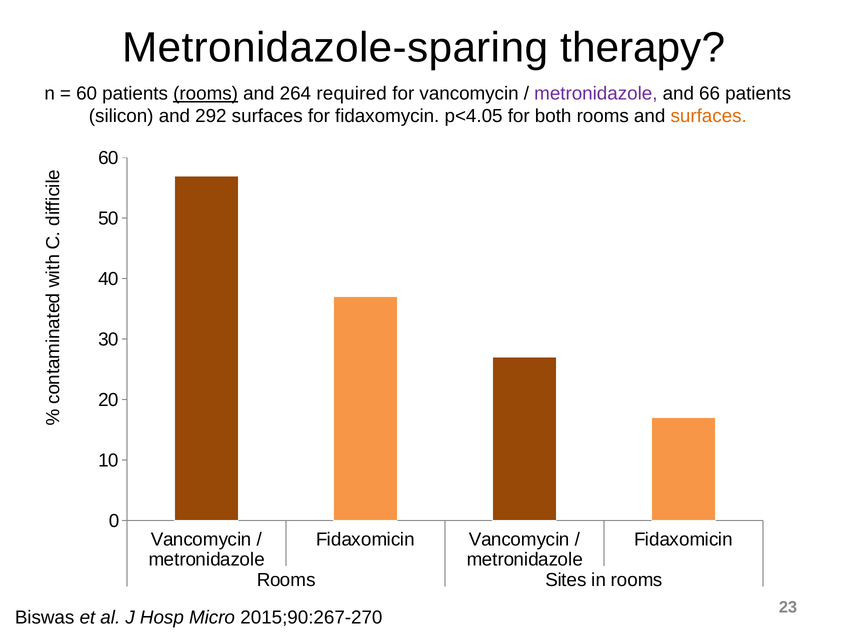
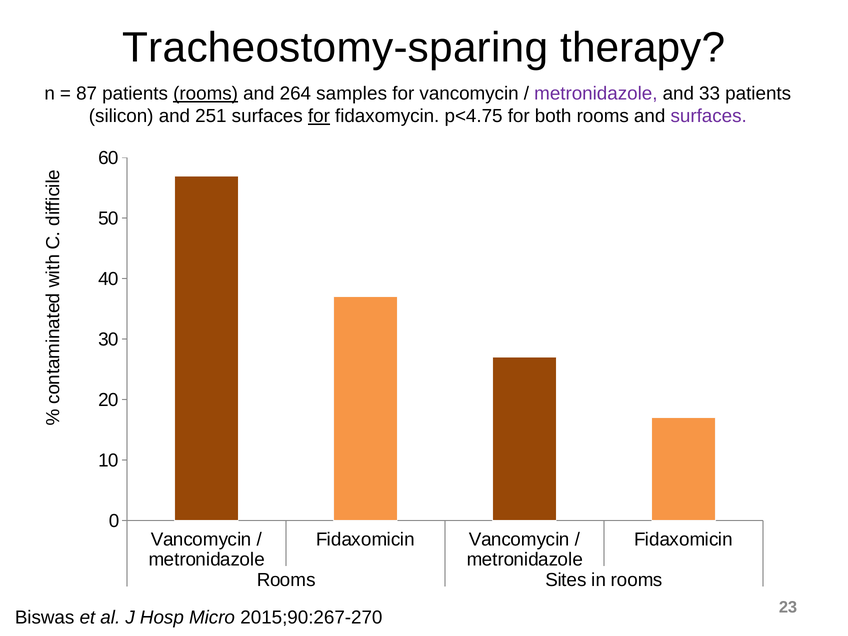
Metronidazole-sparing: Metronidazole-sparing -> Tracheostomy-sparing
60 at (87, 94): 60 -> 87
required: required -> samples
66: 66 -> 33
292: 292 -> 251
for at (319, 116) underline: none -> present
p<4.05: p<4.05 -> p<4.75
surfaces at (709, 116) colour: orange -> purple
